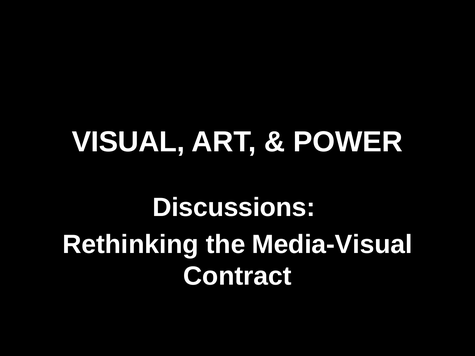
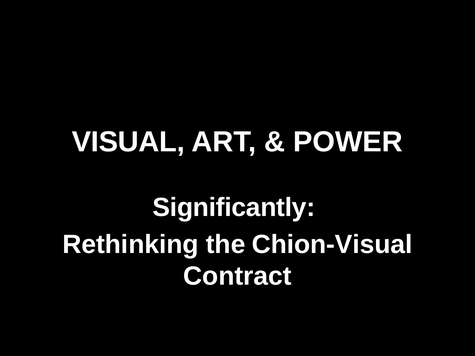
Discussions: Discussions -> Significantly
Media-Visual: Media-Visual -> Chion-Visual
